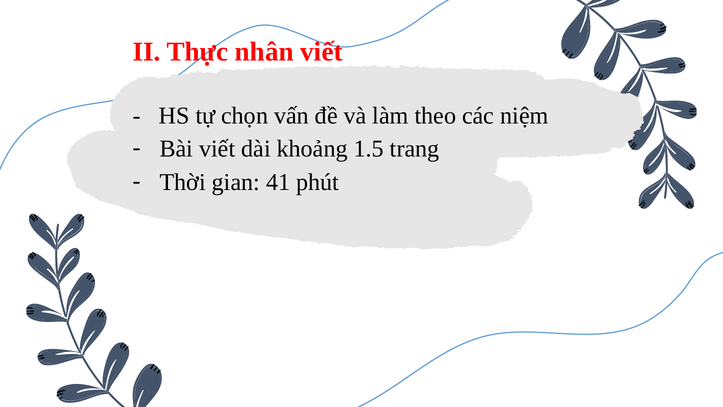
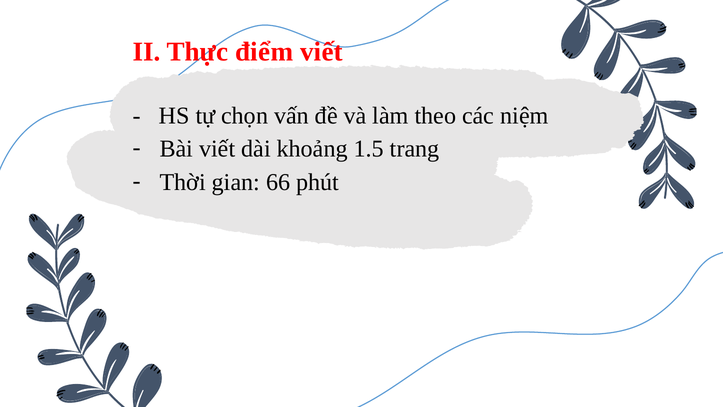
nhân: nhân -> điểm
41: 41 -> 66
